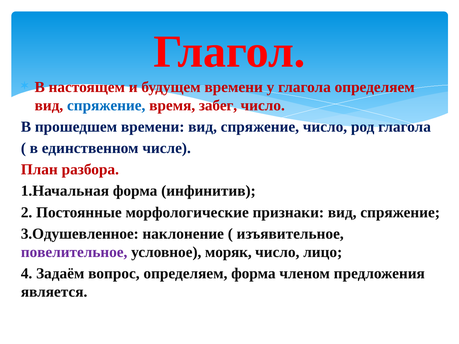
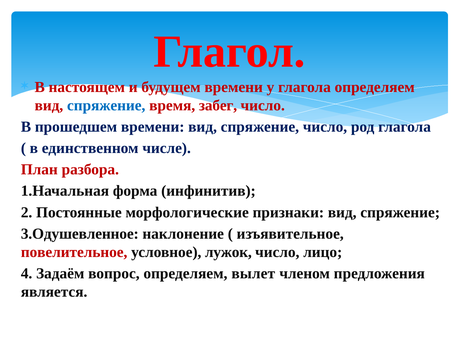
повелительное colour: purple -> red
моряк: моряк -> лужок
определяем форма: форма -> вылет
